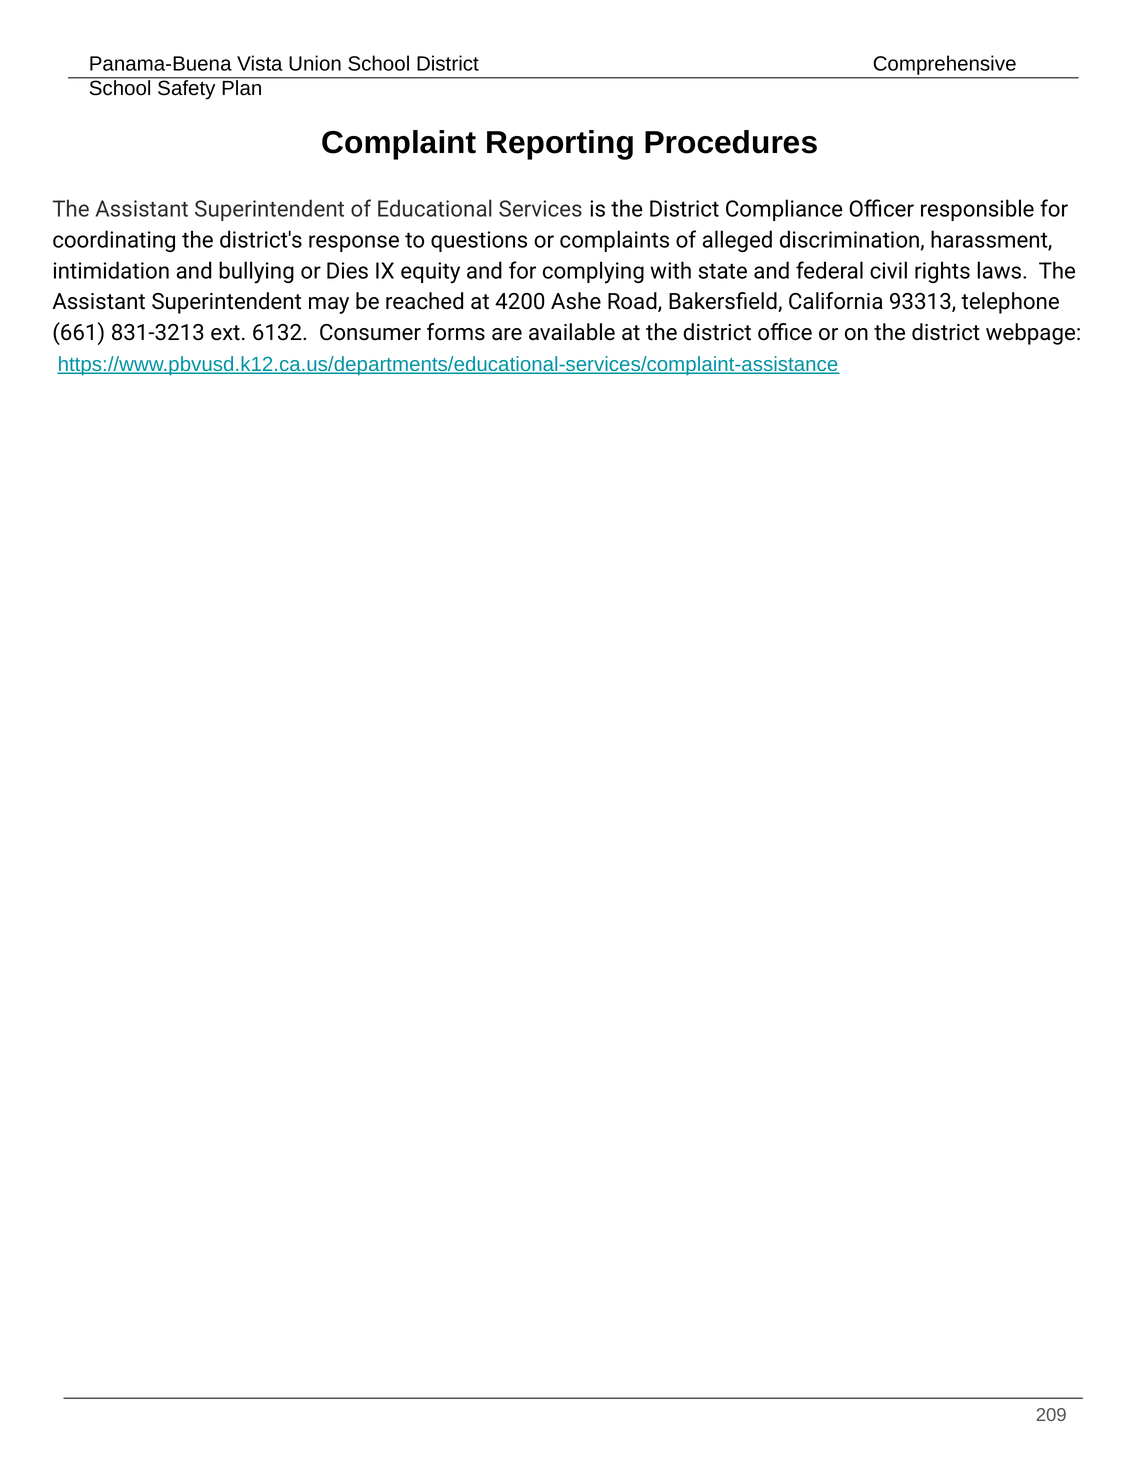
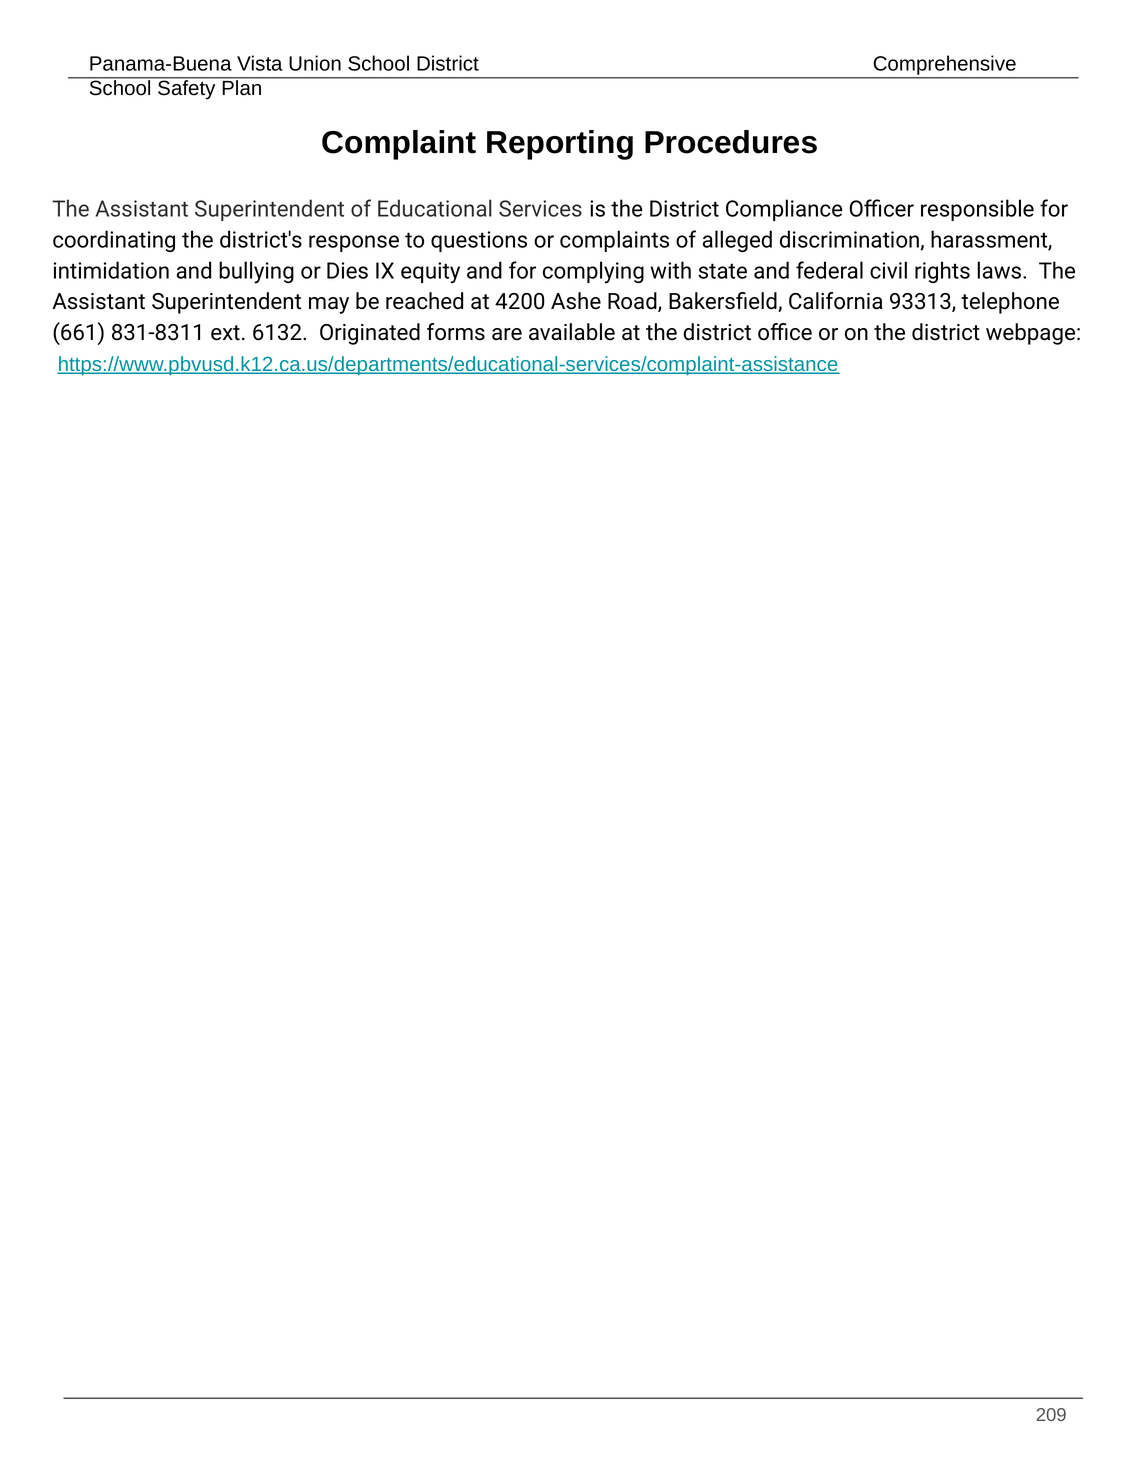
831-3213: 831-3213 -> 831-8311
Consumer: Consumer -> Originated
